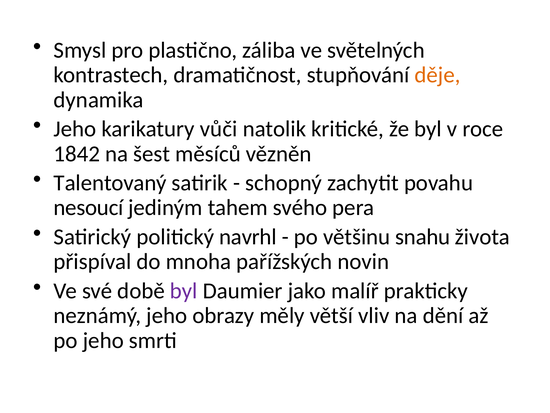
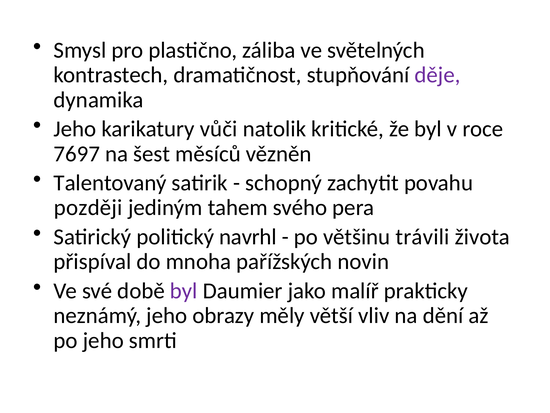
děje colour: orange -> purple
1842: 1842 -> 7697
nesoucí: nesoucí -> později
snahu: snahu -> trávili
